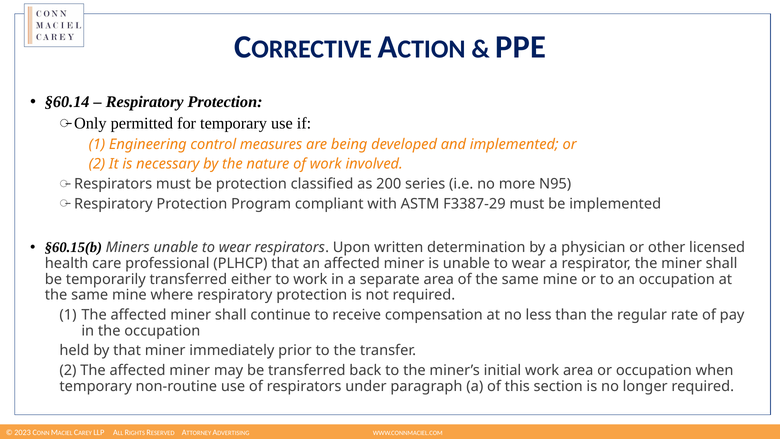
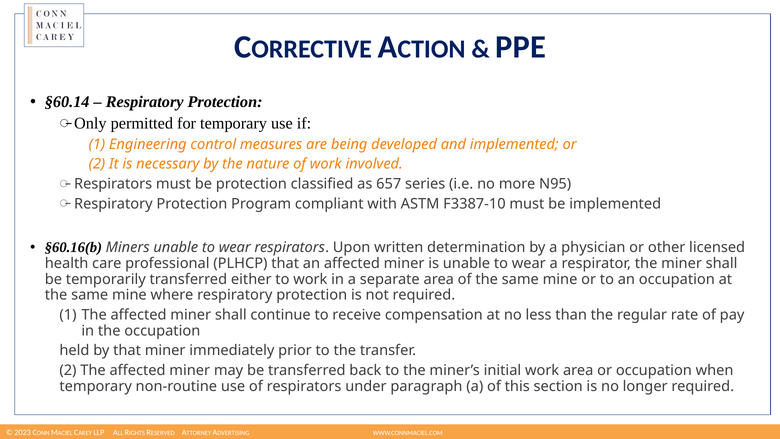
200: 200 -> 657
F3387-29: F3387-29 -> F3387-10
§60.15(b: §60.15(b -> §60.16(b
